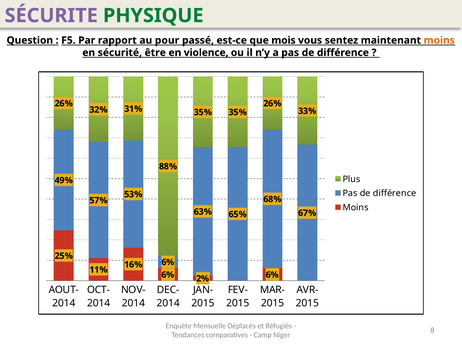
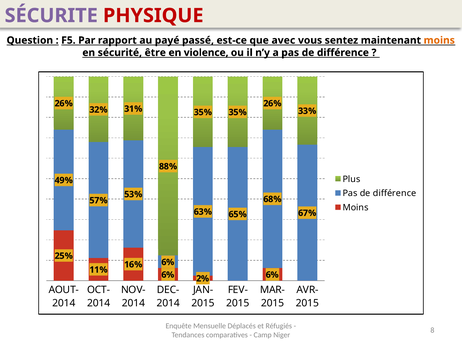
PHYSIQUE colour: green -> red
pour: pour -> payé
mois: mois -> avec
